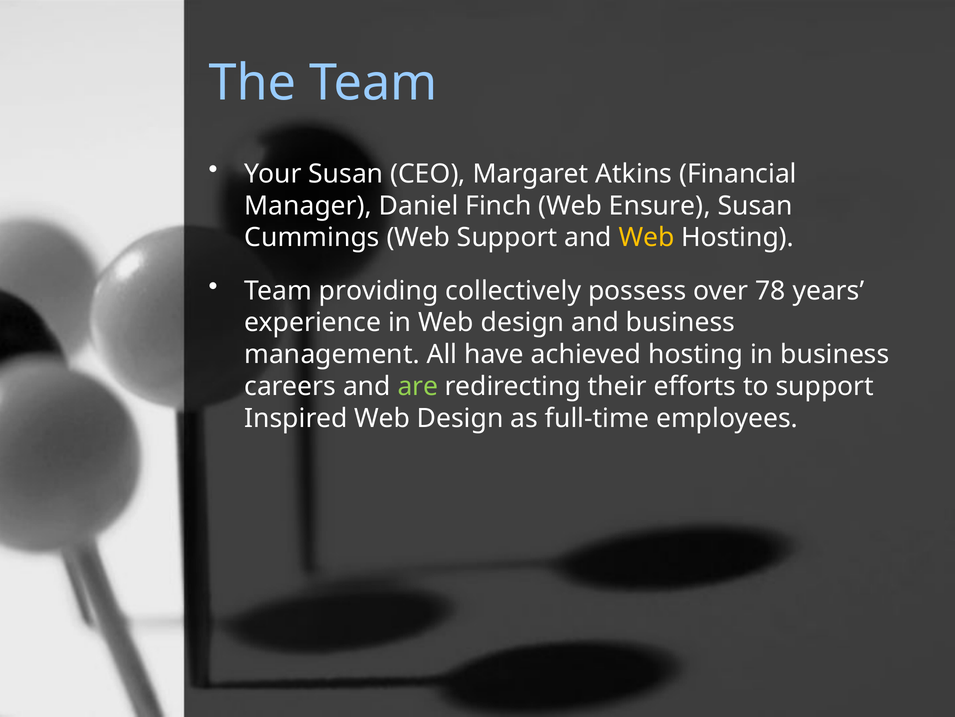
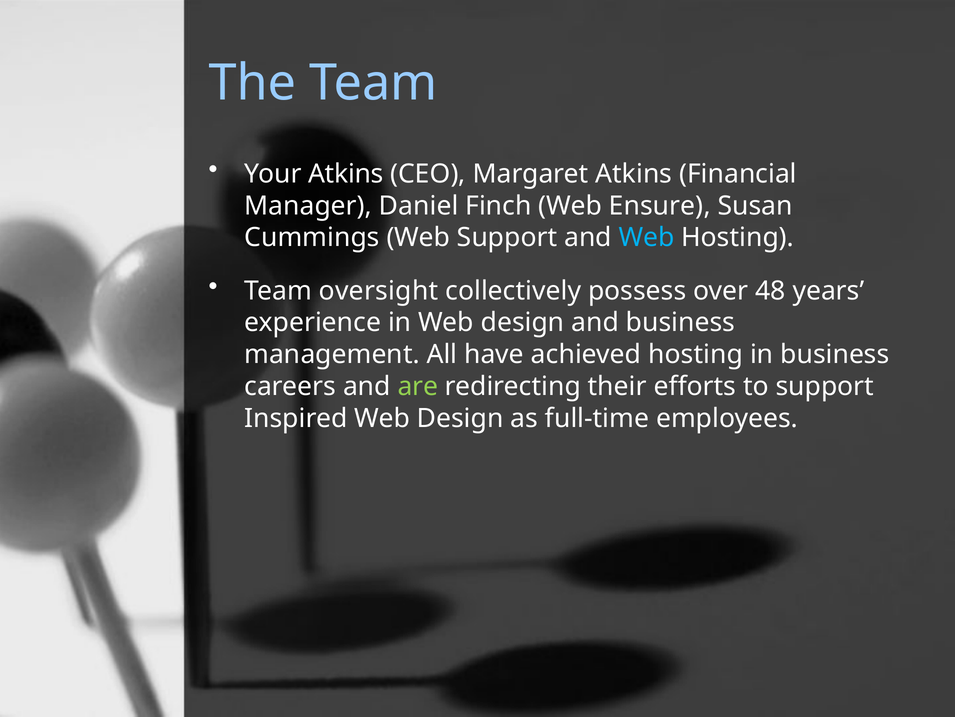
Your Susan: Susan -> Atkins
Web at (647, 237) colour: yellow -> light blue
providing: providing -> oversight
78: 78 -> 48
